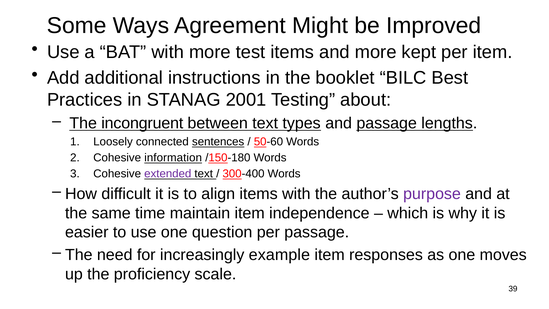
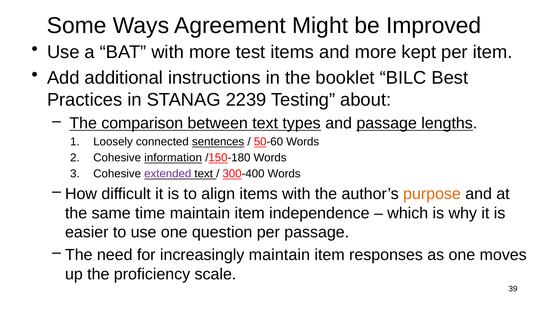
2001: 2001 -> 2239
incongruent: incongruent -> comparison
purpose colour: purple -> orange
increasingly example: example -> maintain
